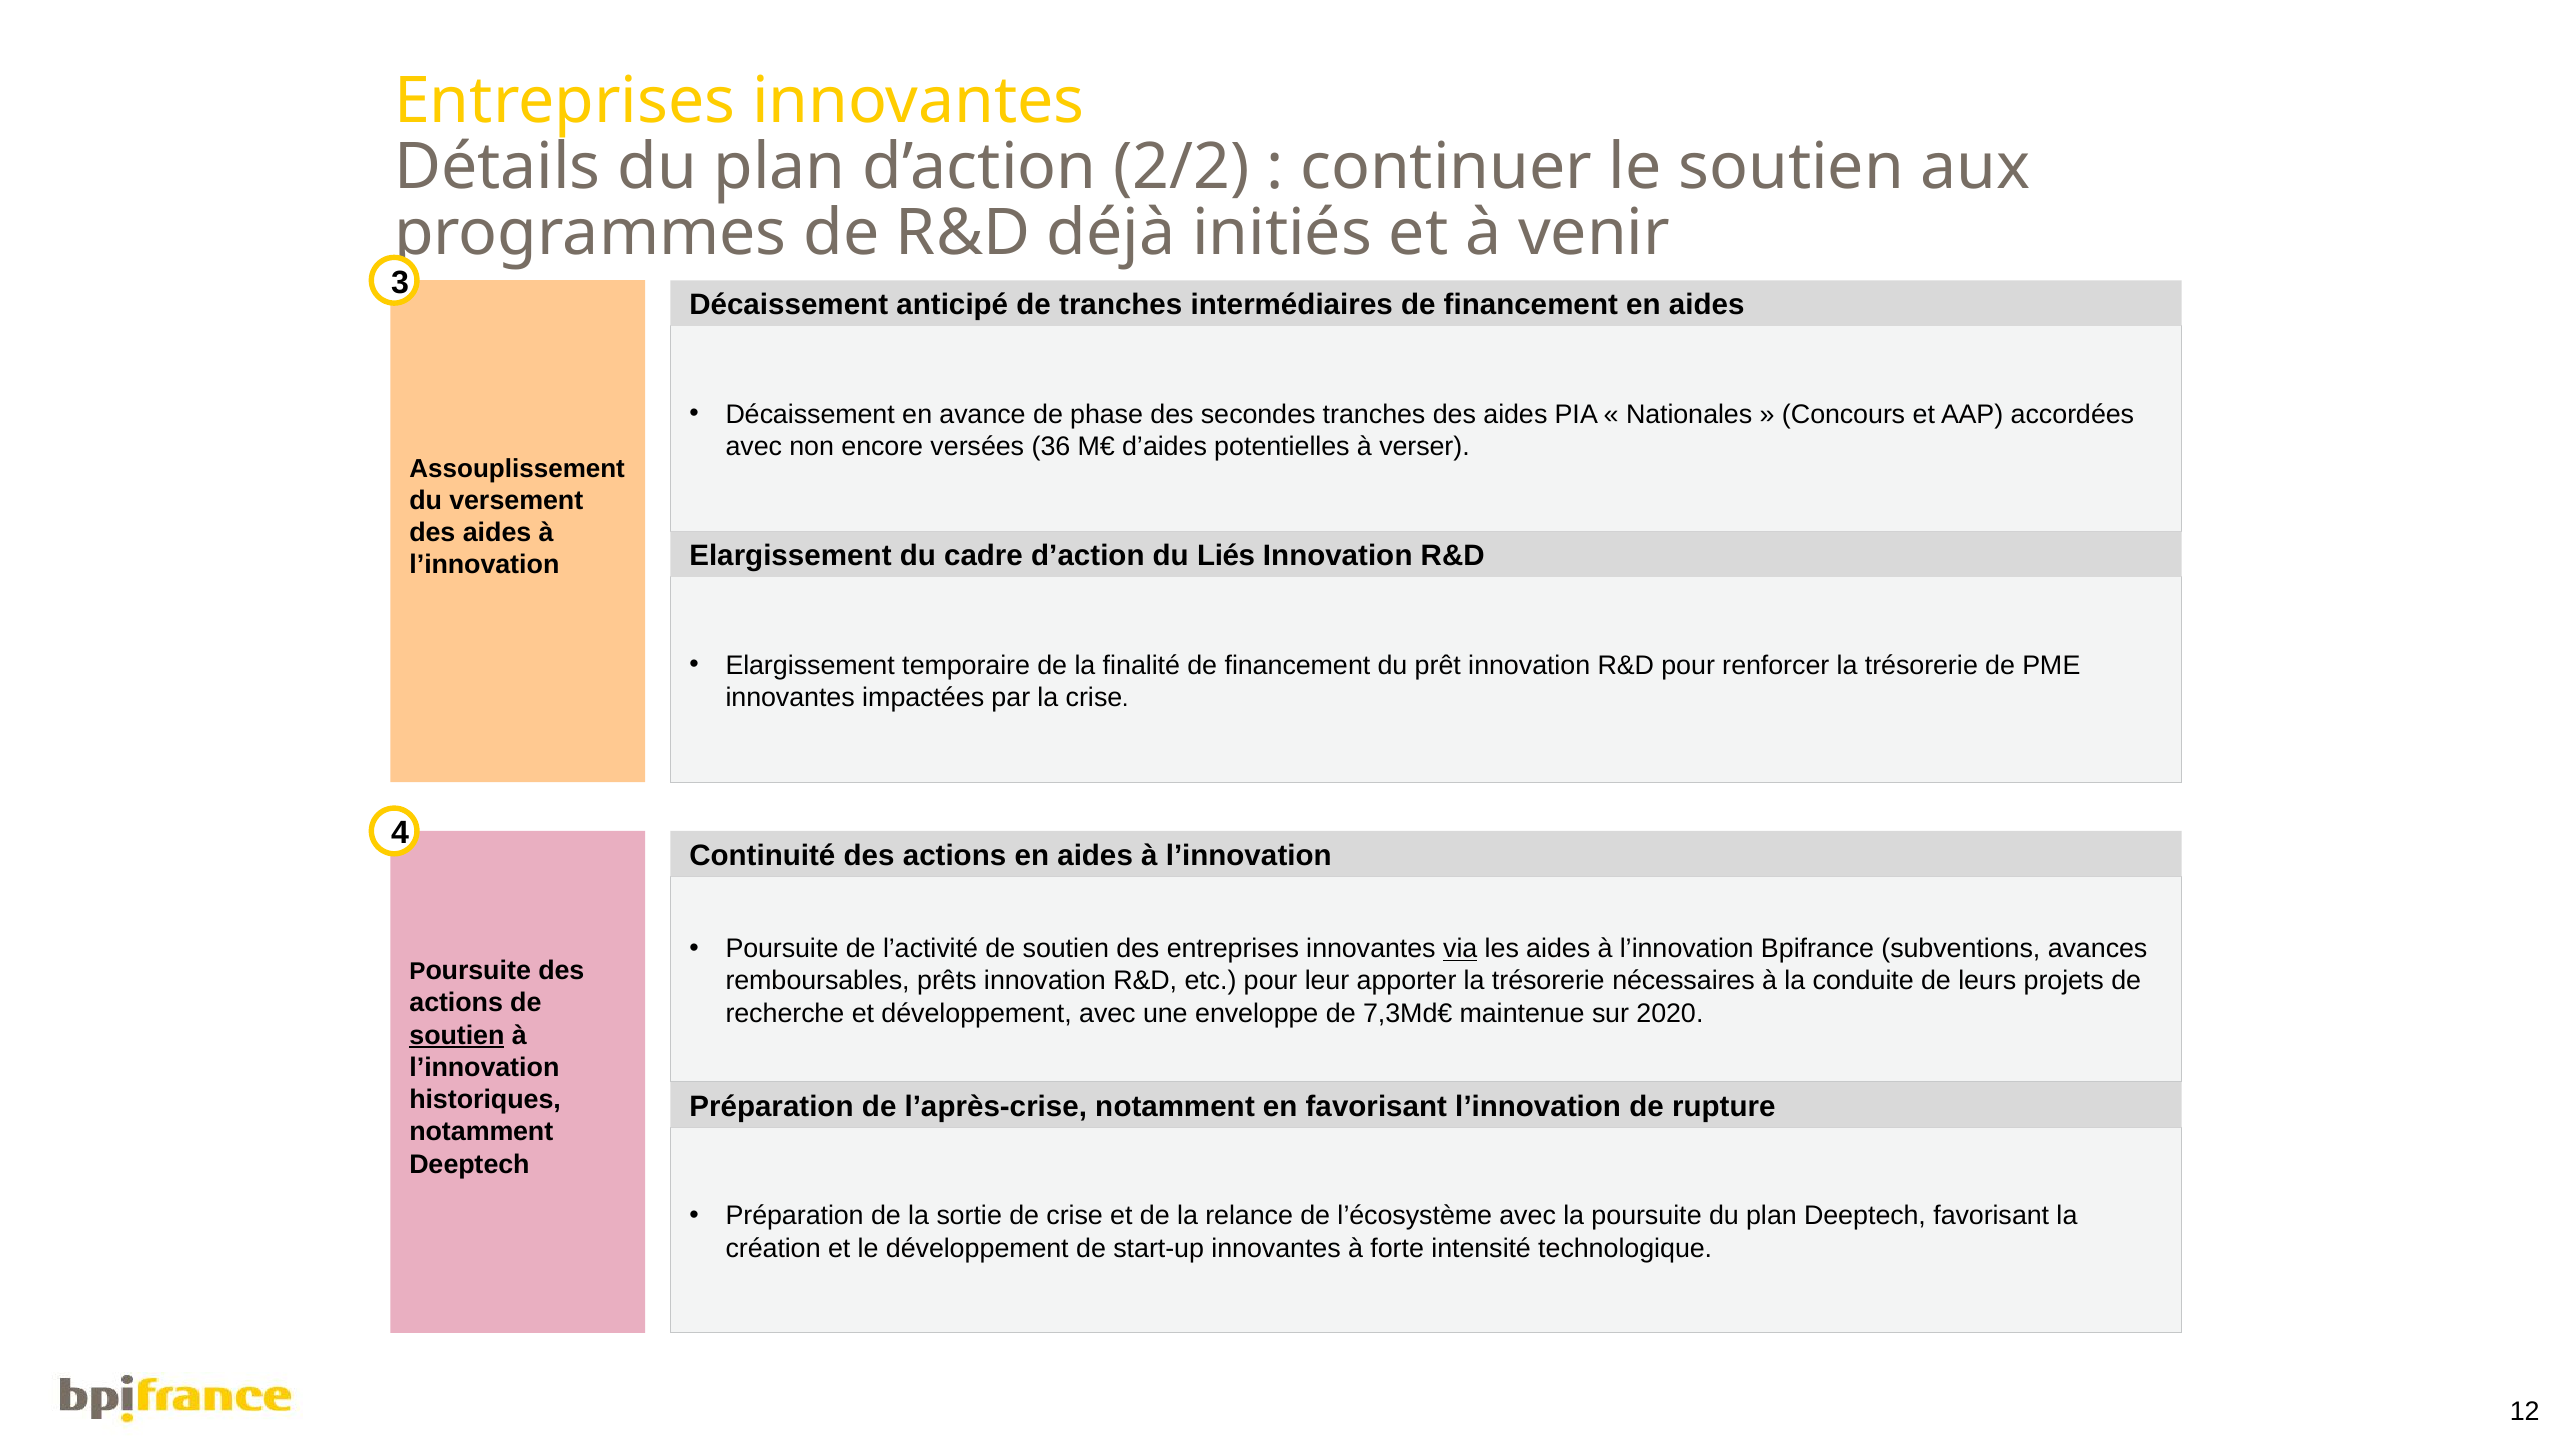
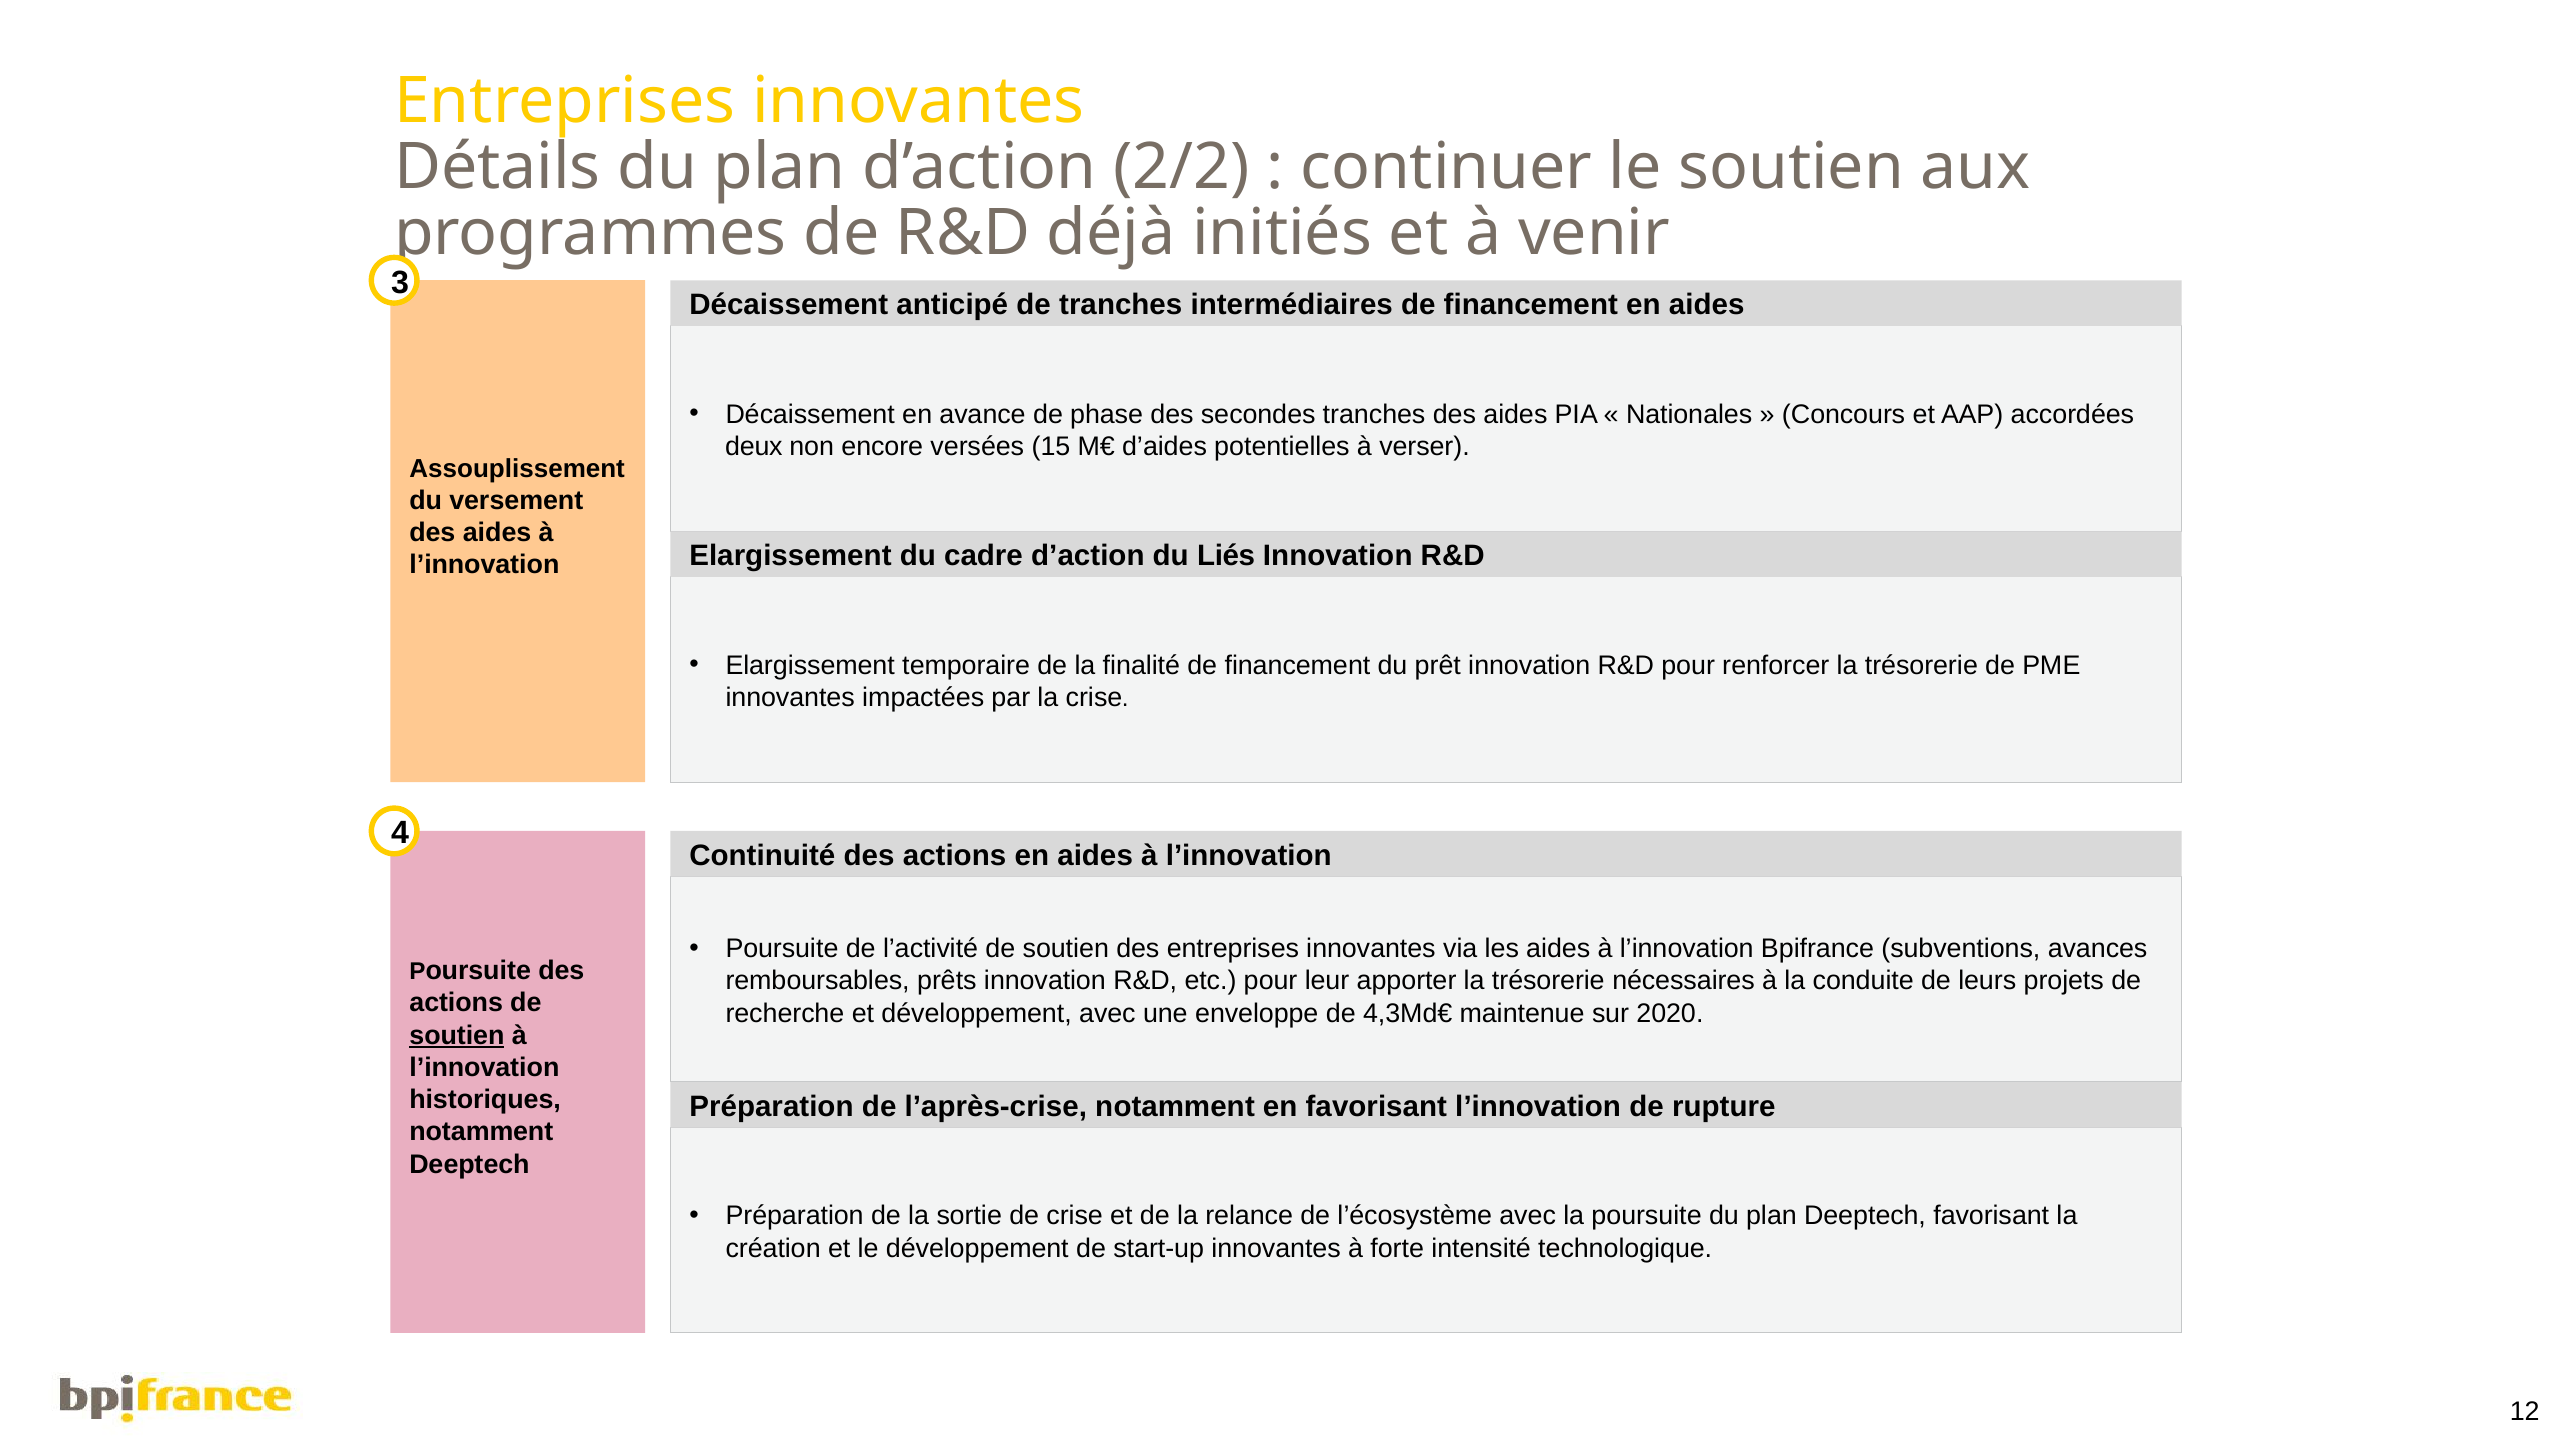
avec at (754, 447): avec -> deux
36: 36 -> 15
via underline: present -> none
7,3Md€: 7,3Md€ -> 4,3Md€
